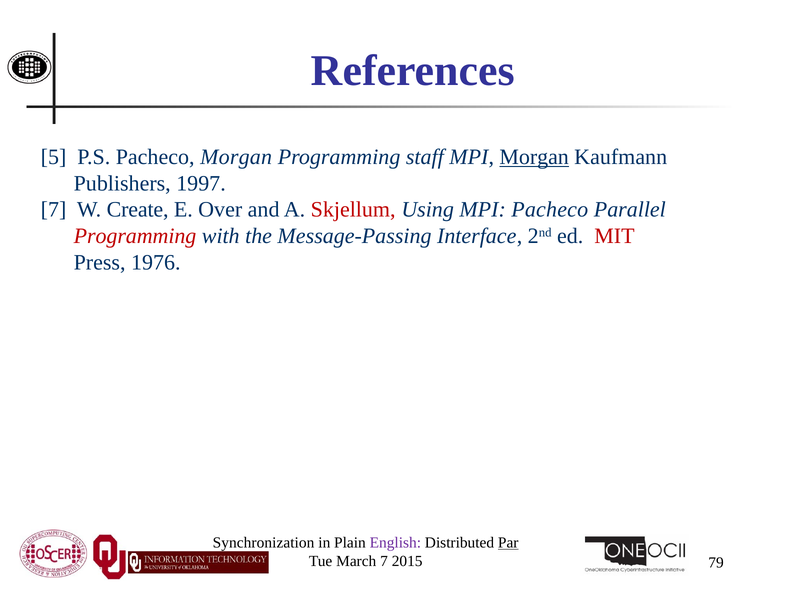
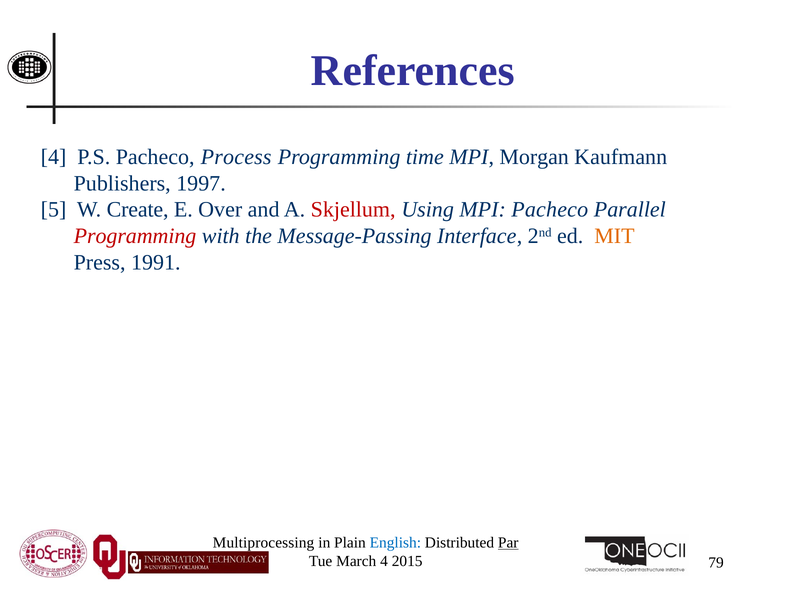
5 at (54, 157): 5 -> 4
Pacheco Morgan: Morgan -> Process
staff: staff -> time
Morgan at (534, 157) underline: present -> none
7 at (54, 210): 7 -> 5
MIT colour: red -> orange
1976: 1976 -> 1991
Synchronization: Synchronization -> Multiprocessing
English colour: purple -> blue
March 7: 7 -> 4
